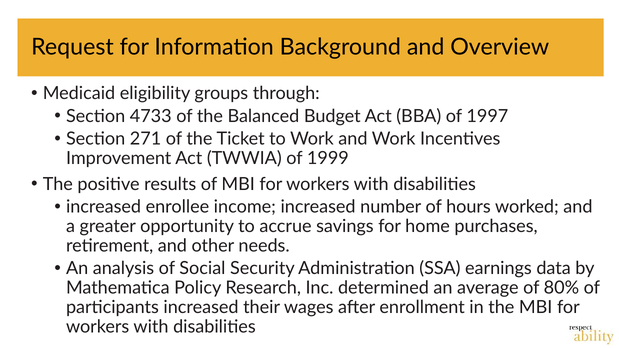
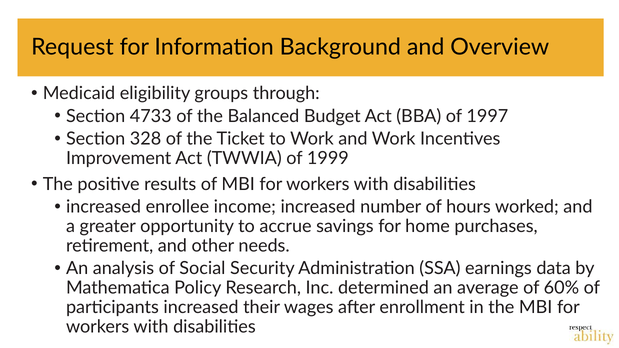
271: 271 -> 328
80%: 80% -> 60%
